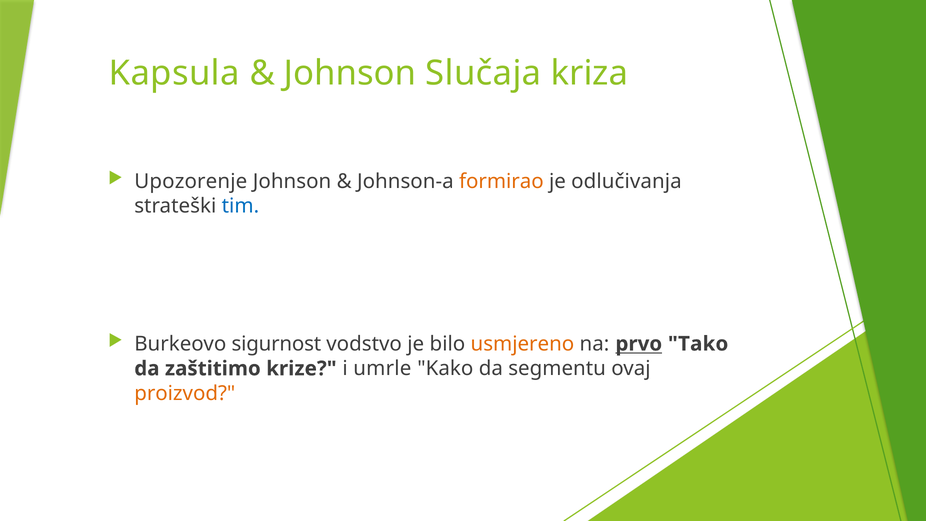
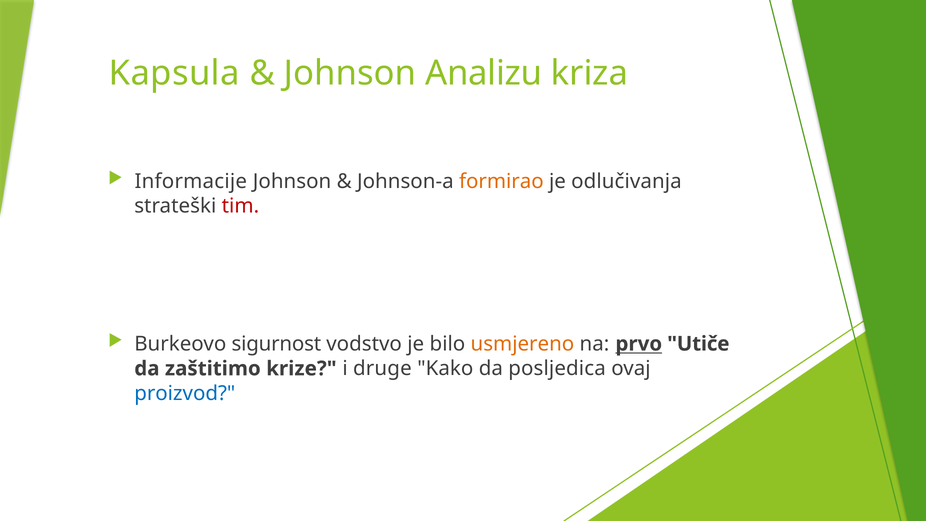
Slučaja: Slučaja -> Analizu
Upozorenje: Upozorenje -> Informacije
tim colour: blue -> red
Tako: Tako -> Utiče
umrle: umrle -> druge
segmentu: segmentu -> posljedica
proizvod colour: orange -> blue
